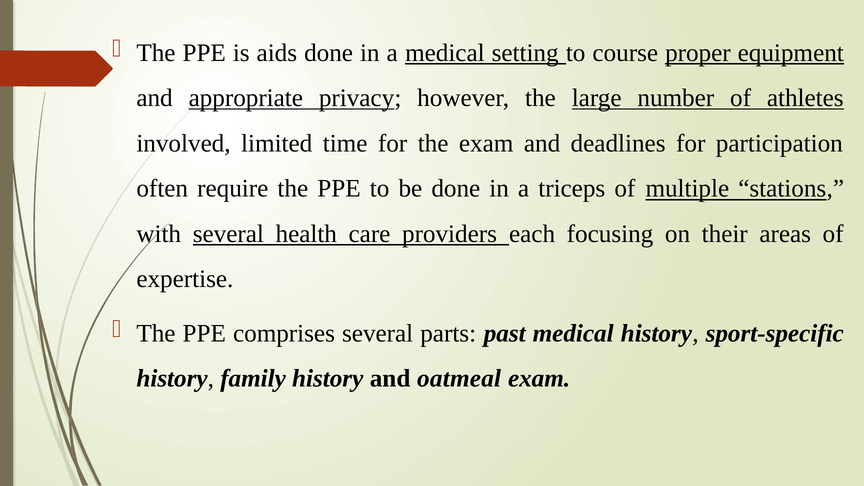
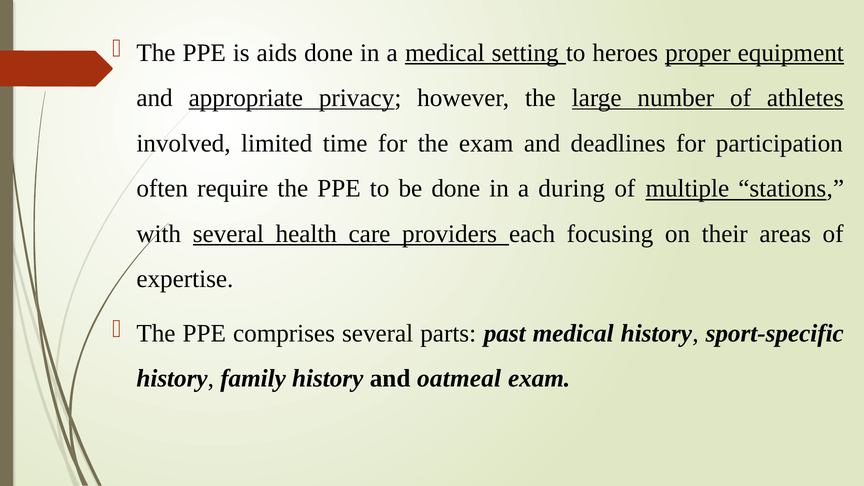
course: course -> heroes
triceps: triceps -> during
